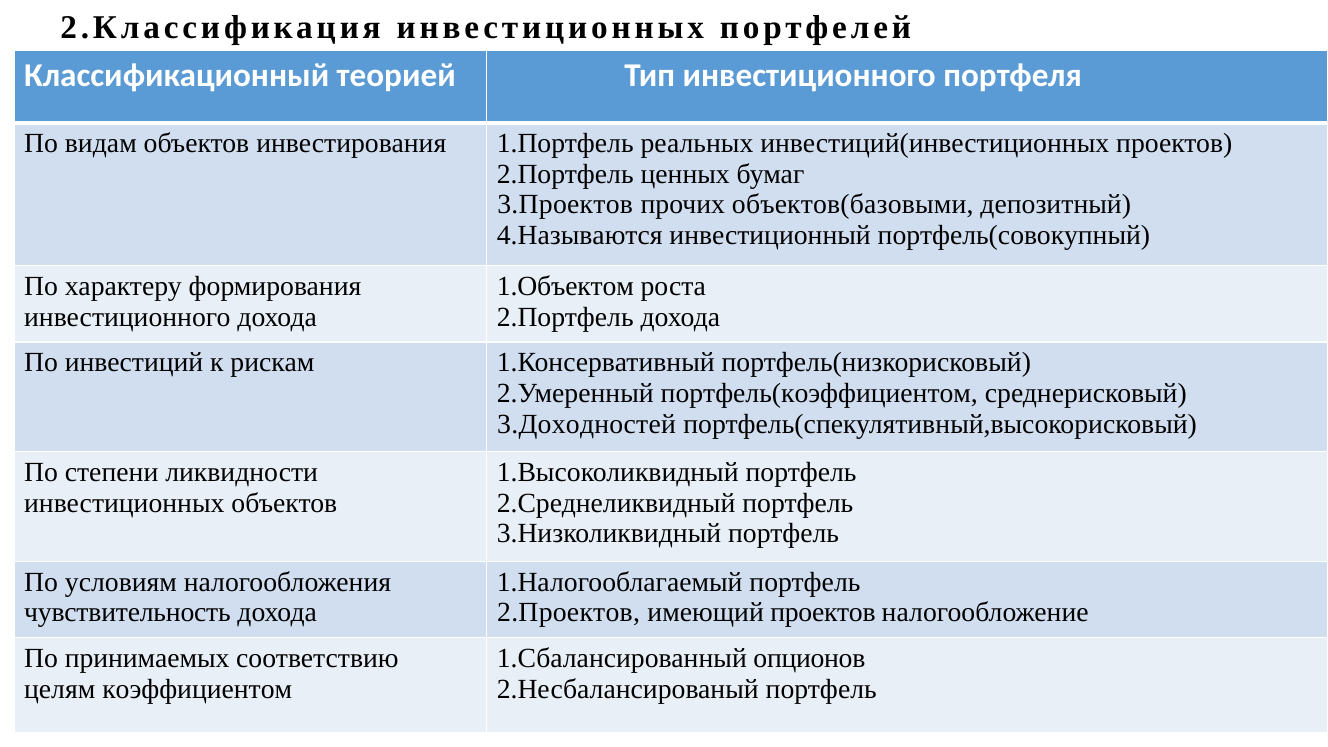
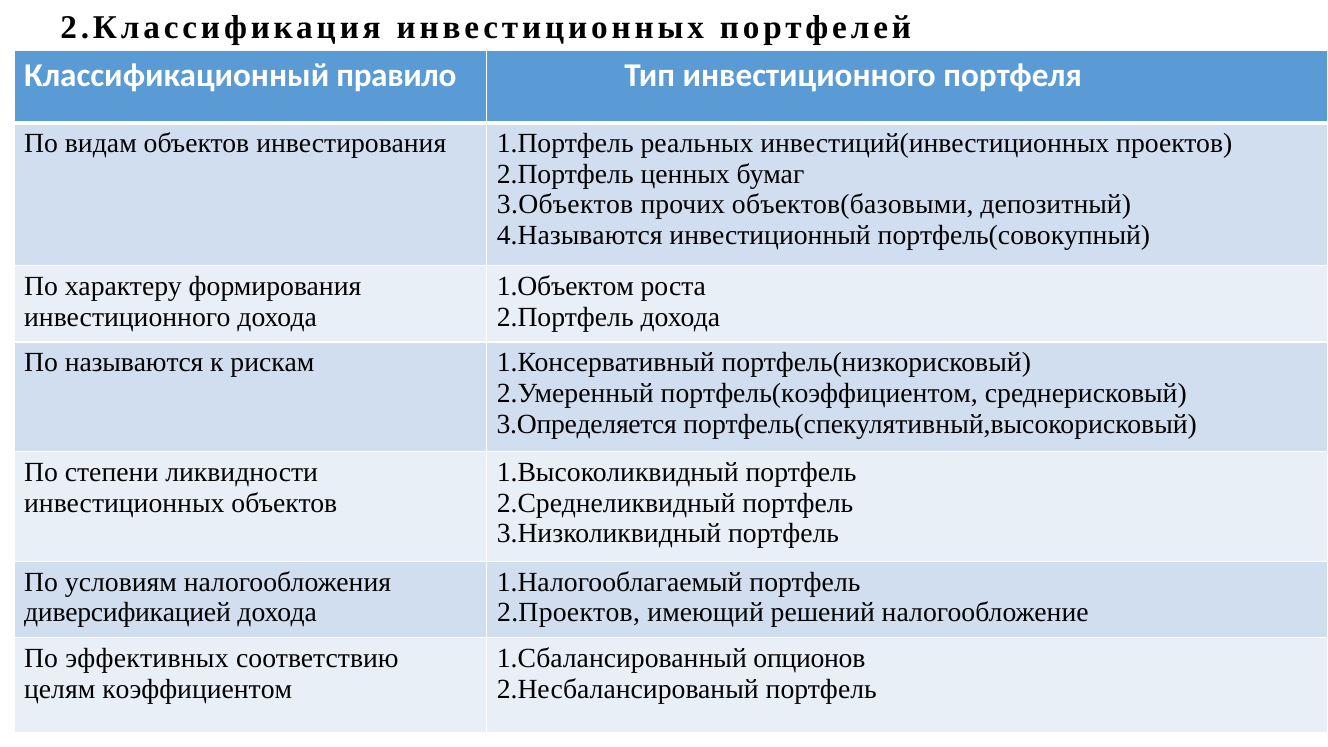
теорией: теорией -> правило
3.Проектов: 3.Проектов -> 3.Объектов
инвестиций: инвестиций -> называются
3.Доходностей: 3.Доходностей -> 3.Определяется
чувствительность: чувствительность -> диверсификацией
имеющий проектов: проектов -> решений
принимаемых: принимаемых -> эффективных
